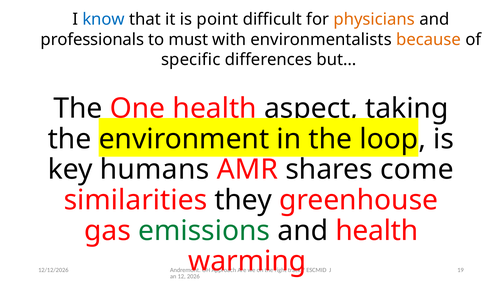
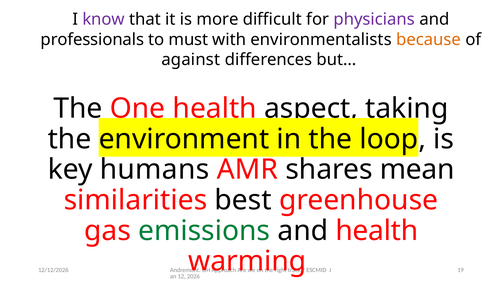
know colour: blue -> purple
point: point -> more
physicians colour: orange -> purple
specific: specific -> against
come: come -> mean
they: they -> best
